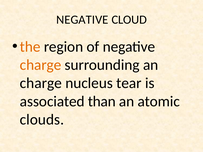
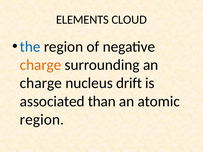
NEGATIVE at (82, 20): NEGATIVE -> ELEMENTS
the colour: orange -> blue
tear: tear -> drift
clouds at (42, 120): clouds -> region
